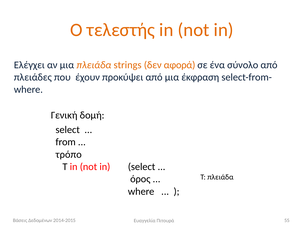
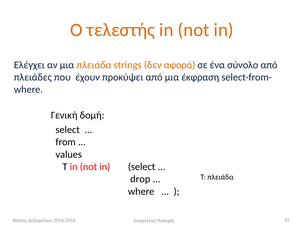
τρόπο: τρόπο -> values
όρος: όρος -> drop
